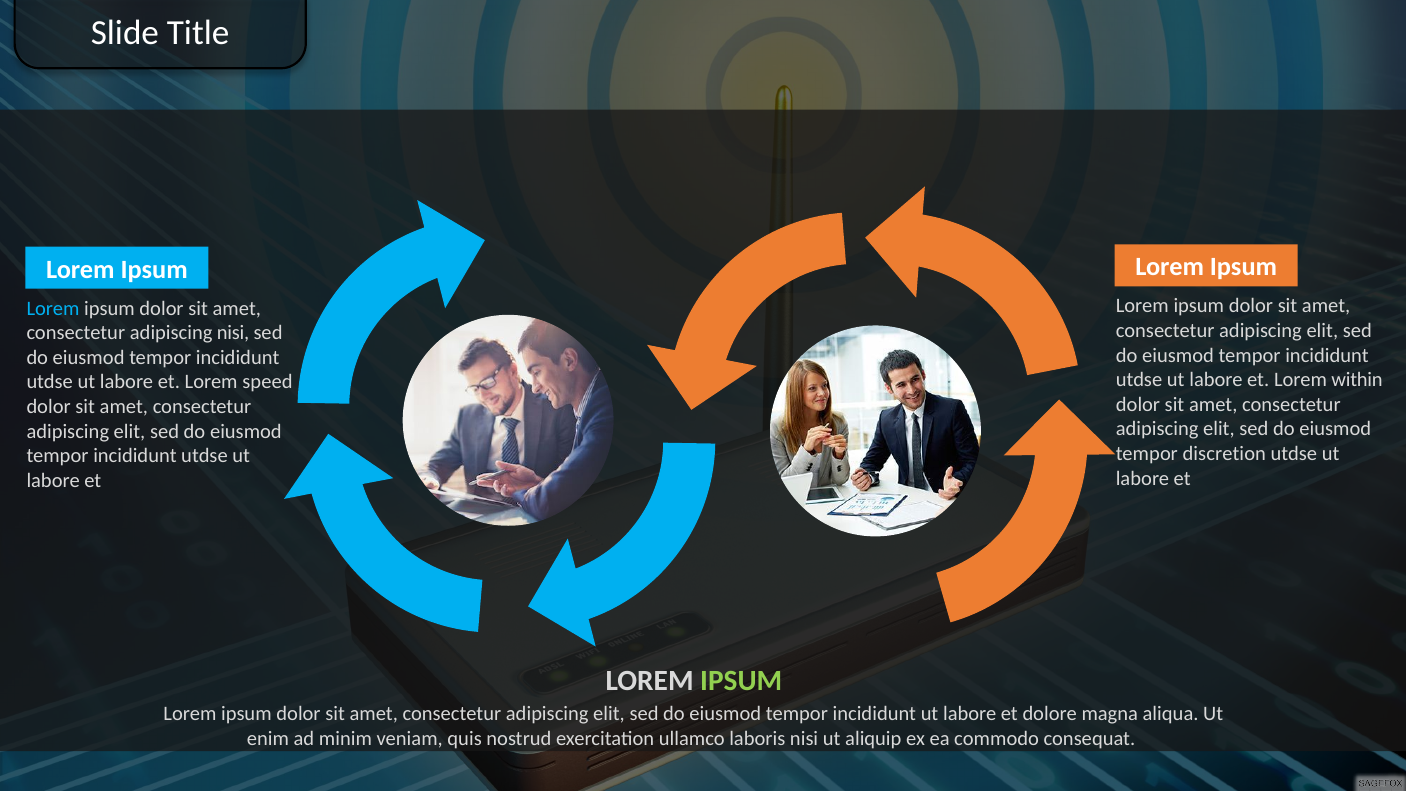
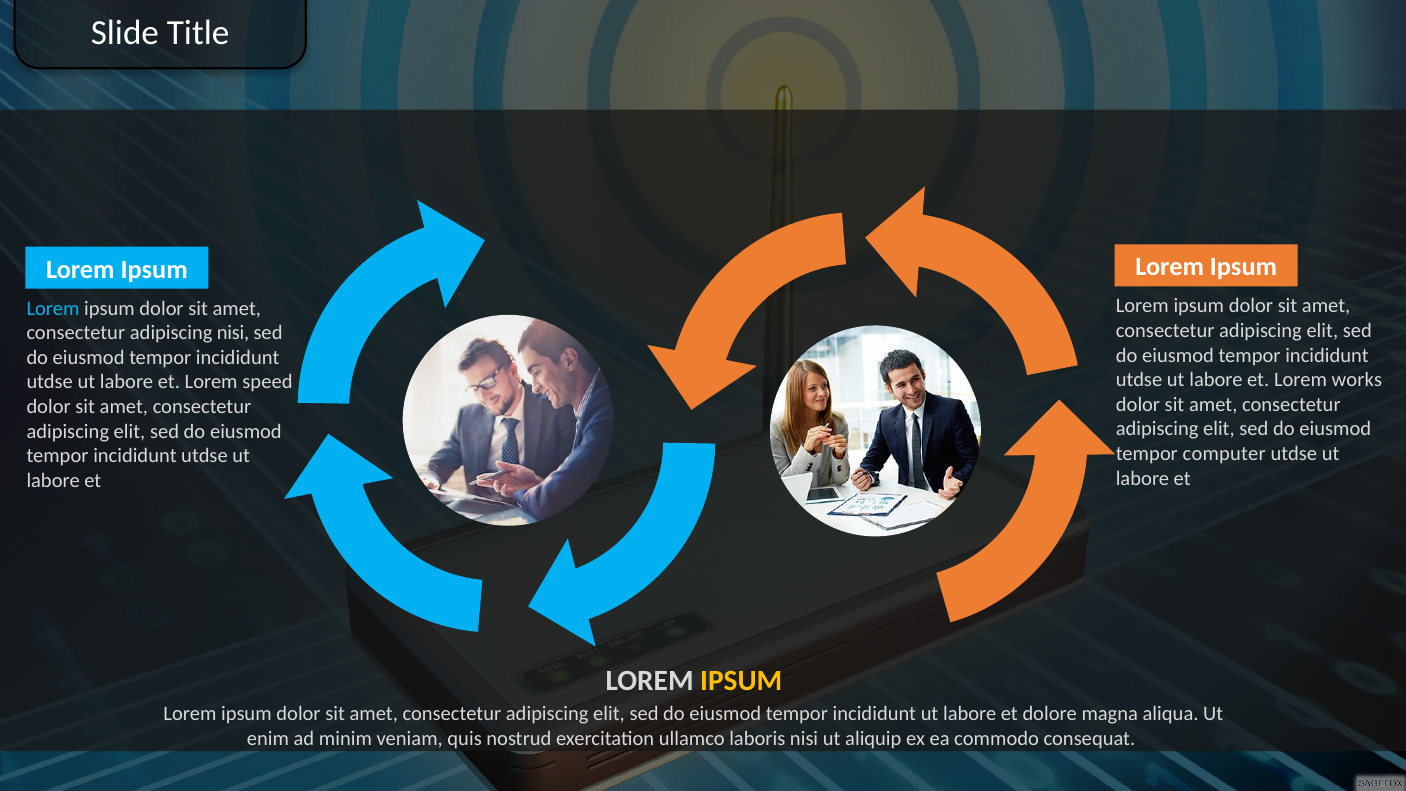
within: within -> works
discretion: discretion -> computer
IPSUM at (741, 680) colour: light green -> yellow
